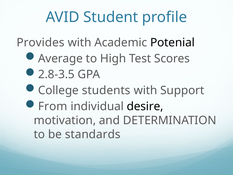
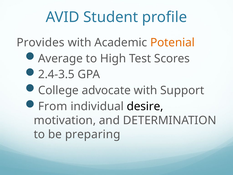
Potenial colour: black -> orange
2.8-3.5: 2.8-3.5 -> 2.4-3.5
students: students -> advocate
standards: standards -> preparing
